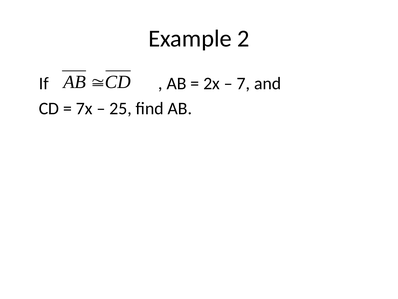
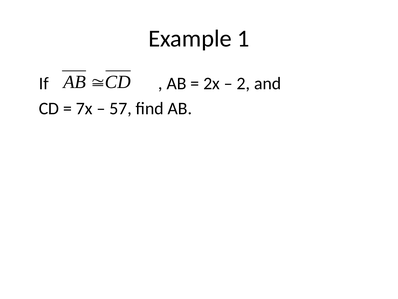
2: 2 -> 1
7: 7 -> 2
25: 25 -> 57
